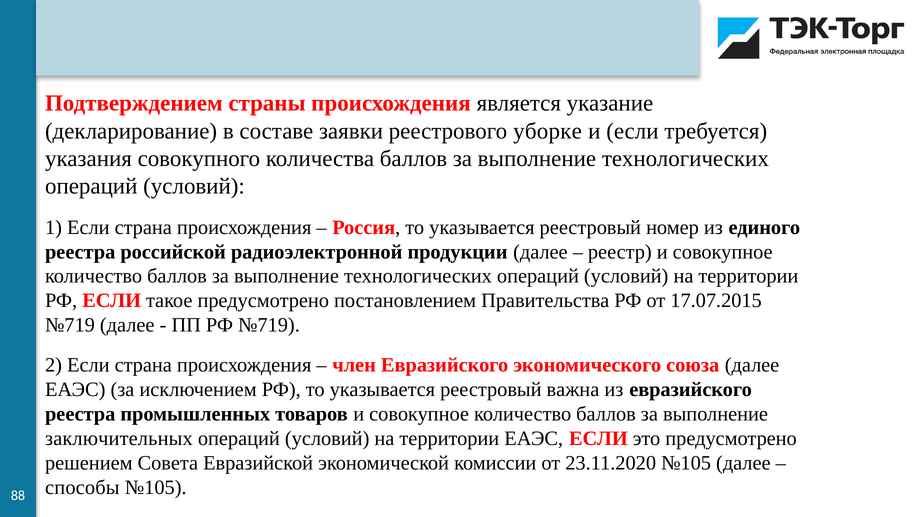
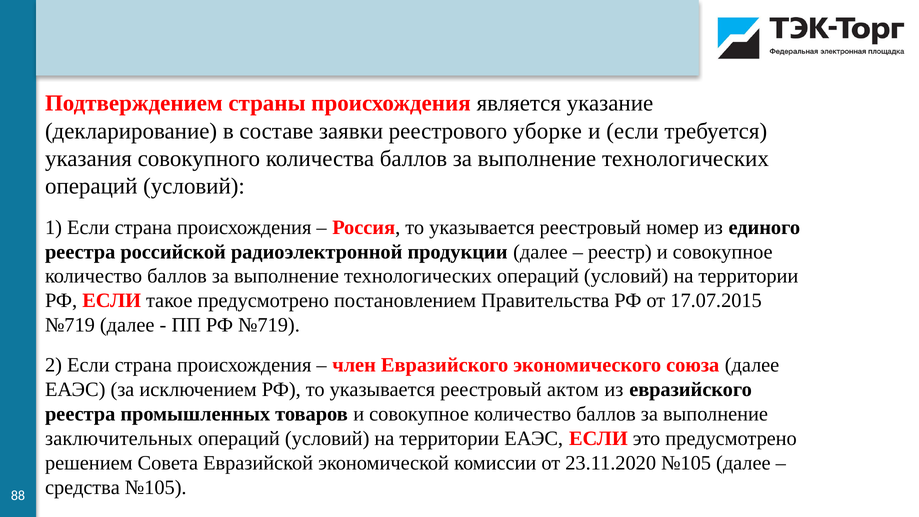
важна: важна -> актом
способы: способы -> средства
